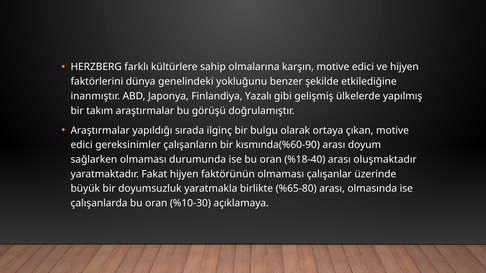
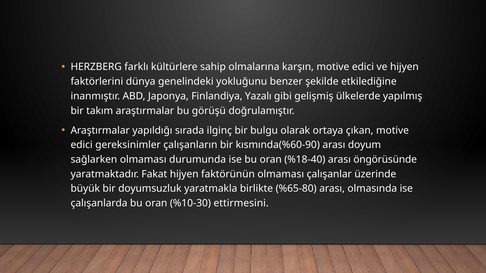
oluşmaktadır: oluşmaktadır -> öngörüsünde
açıklamaya: açıklamaya -> ettirmesini
